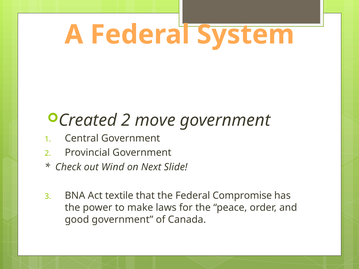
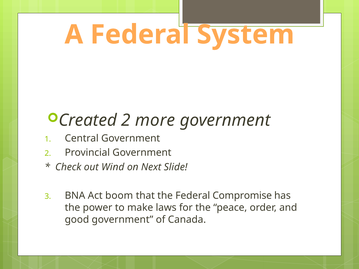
move: move -> more
textile: textile -> boom
